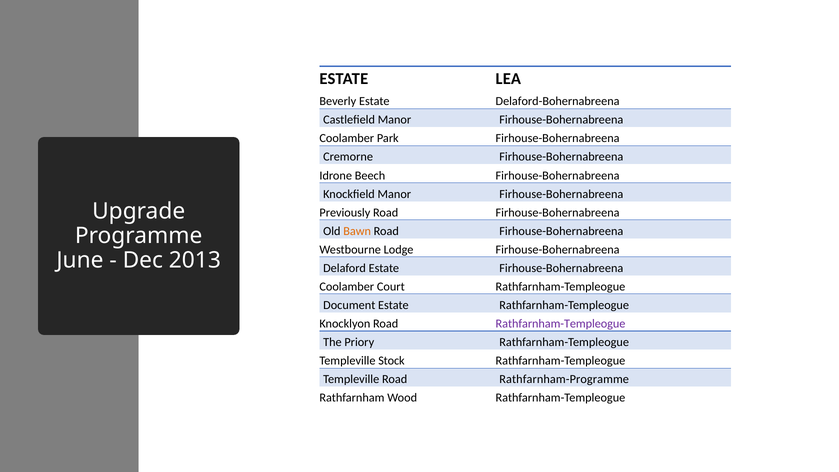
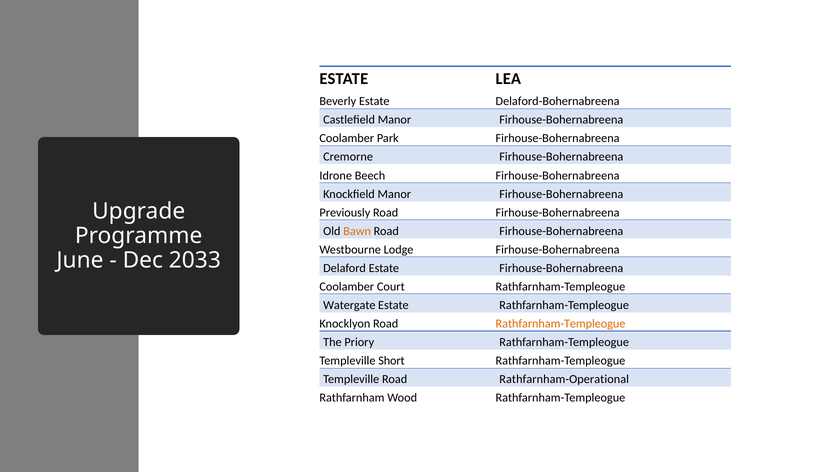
2013: 2013 -> 2033
Document: Document -> Watergate
Rathfarnham-Templeogue at (560, 324) colour: purple -> orange
Stock: Stock -> Short
Rathfarnham-Programme: Rathfarnham-Programme -> Rathfarnham-Operational
